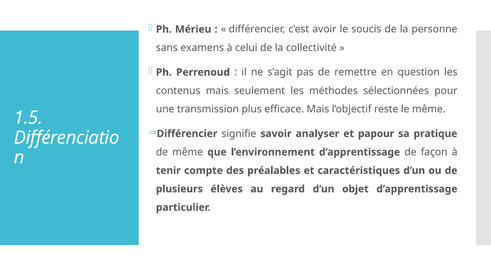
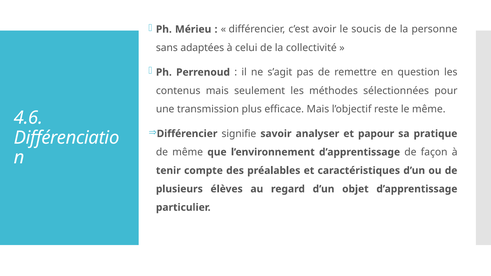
examens: examens -> adaptées
1.5: 1.5 -> 4.6
